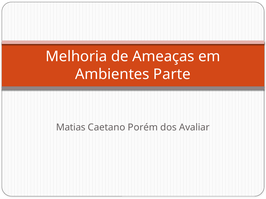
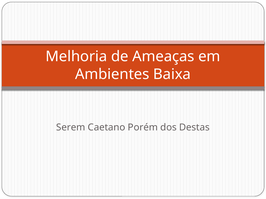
Parte: Parte -> Baixa
Matias: Matias -> Serem
Avaliar: Avaliar -> Destas
